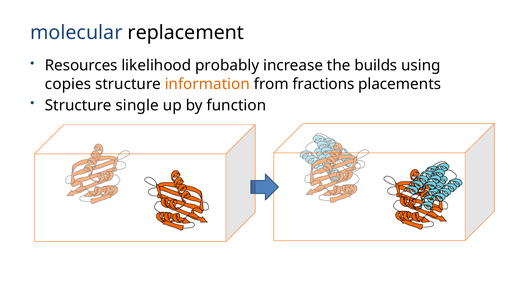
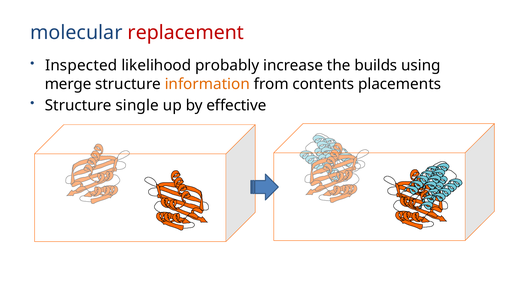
replacement colour: black -> red
Resources: Resources -> Inspected
copies: copies -> merge
fractions: fractions -> contents
function: function -> effective
